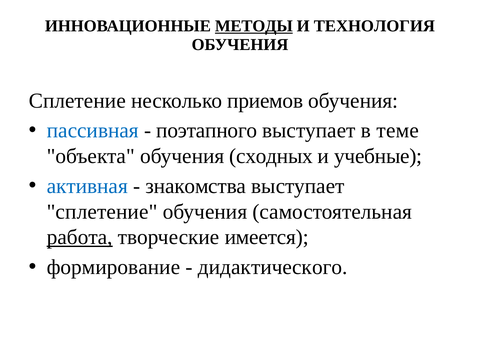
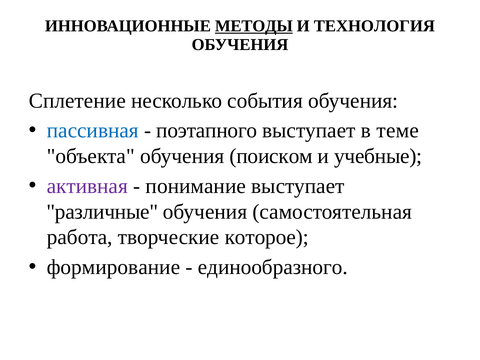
приемов: приемов -> события
сходных: сходных -> поиском
активная colour: blue -> purple
знакомства: знакомства -> понимание
сплетение at (102, 212): сплетение -> различные
работа underline: present -> none
имеется: имеется -> которое
дидактического: дидактического -> единообразного
